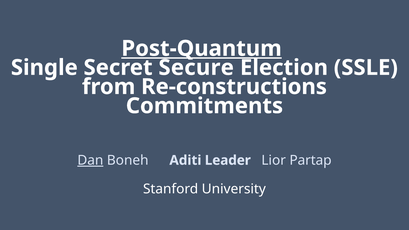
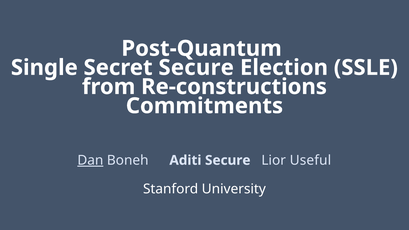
Post-Quantum underline: present -> none
Aditi Leader: Leader -> Secure
Partap: Partap -> Useful
